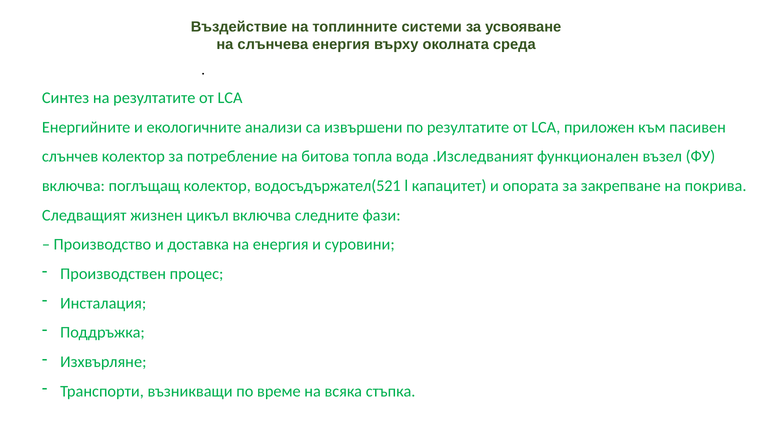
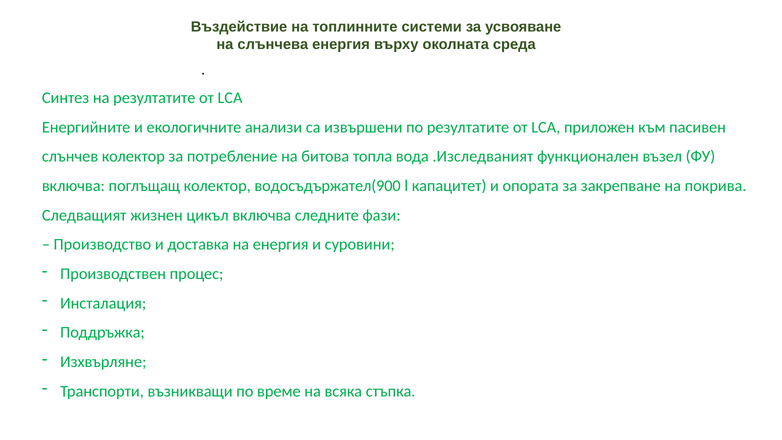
водосъдържател(521: водосъдържател(521 -> водосъдържател(900
